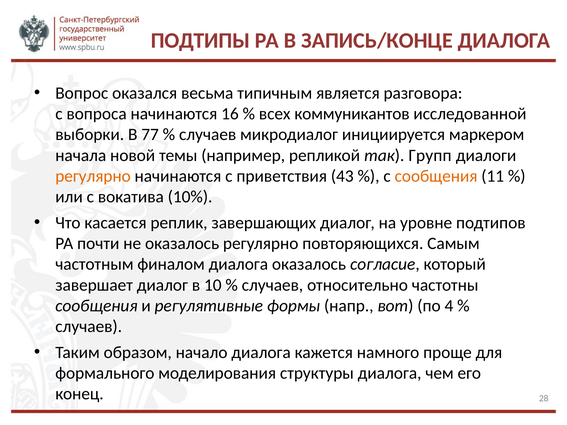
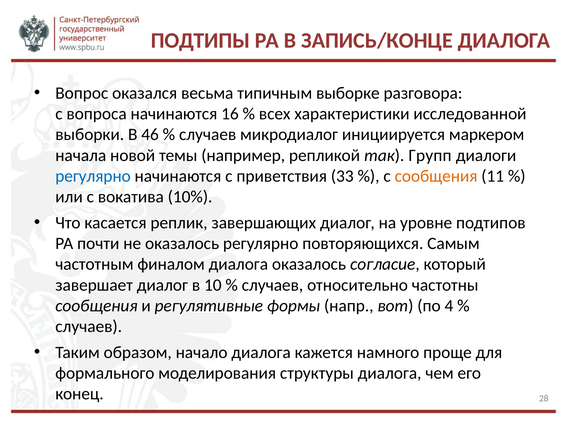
является: является -> выборке
коммуникантов: коммуникантов -> характеристики
77: 77 -> 46
регулярно at (93, 176) colour: orange -> blue
43: 43 -> 33
